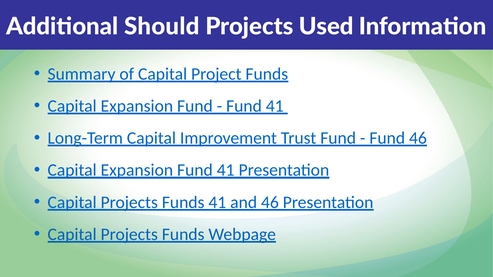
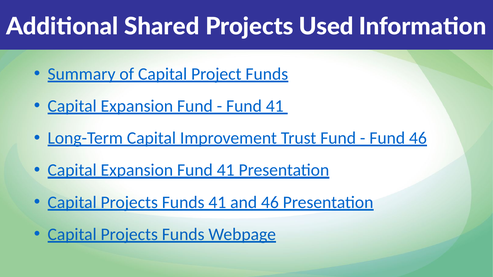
Should: Should -> Shared
